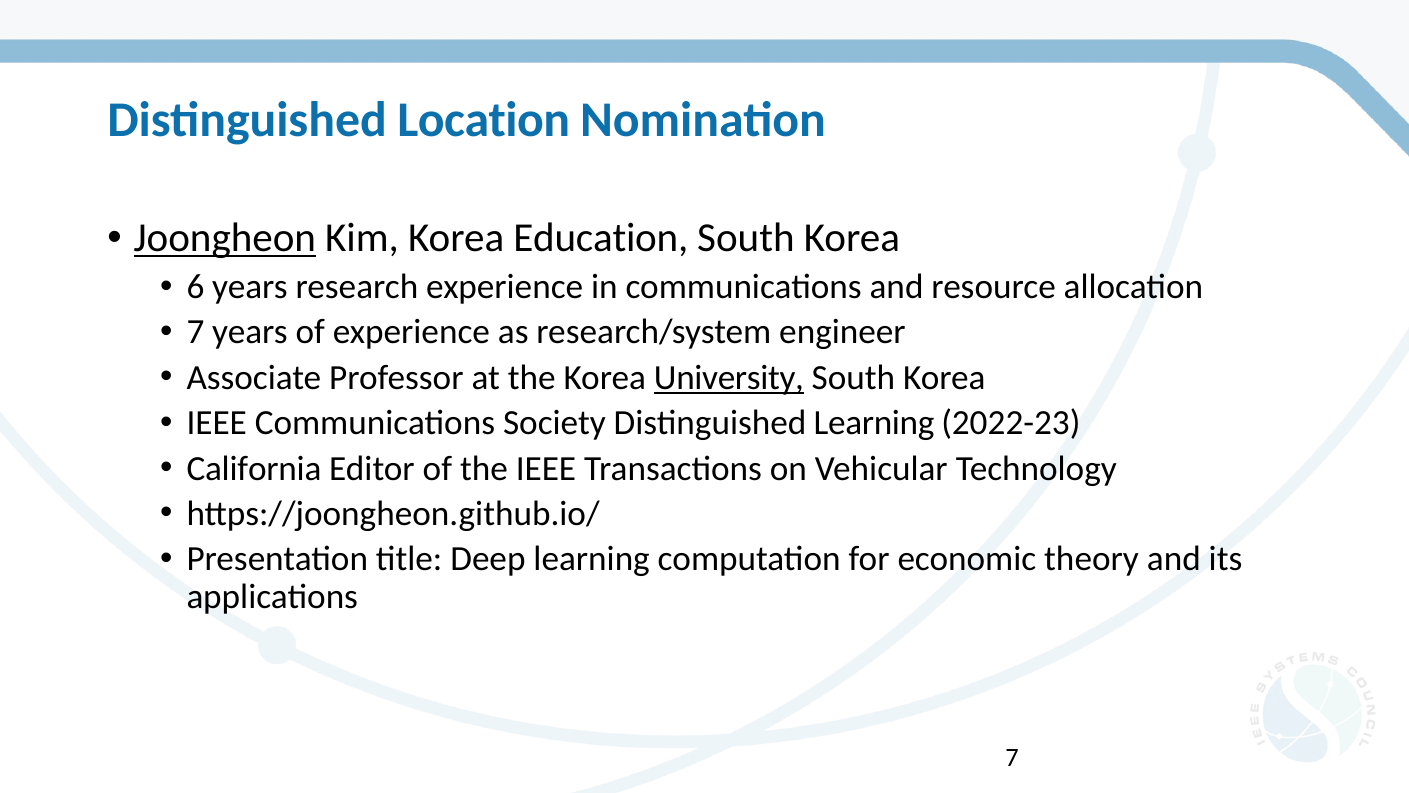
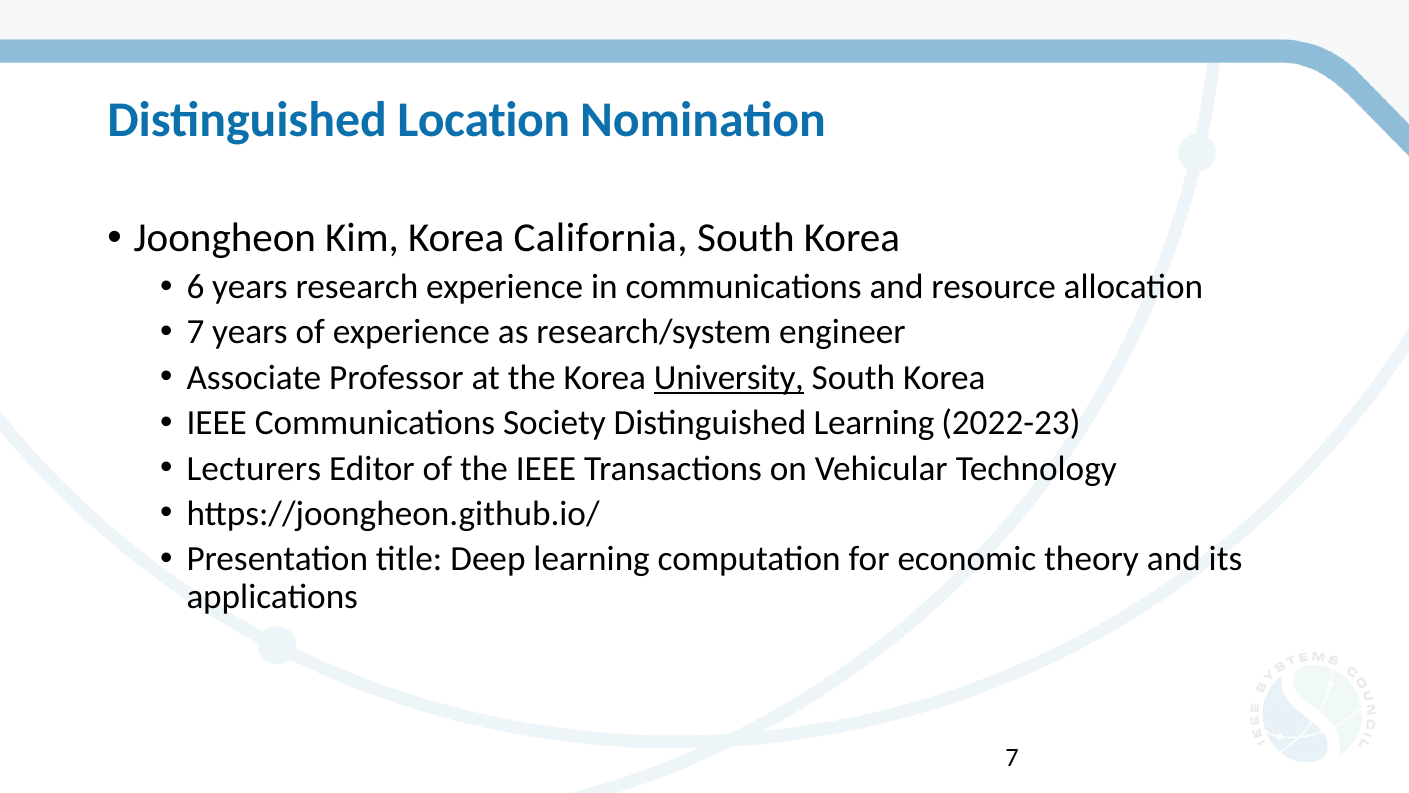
Joongheon underline: present -> none
Education: Education -> California
California: California -> Lecturers
